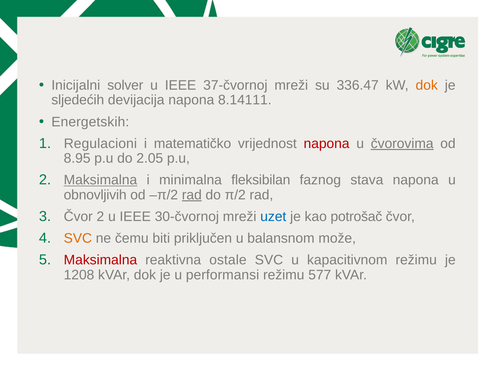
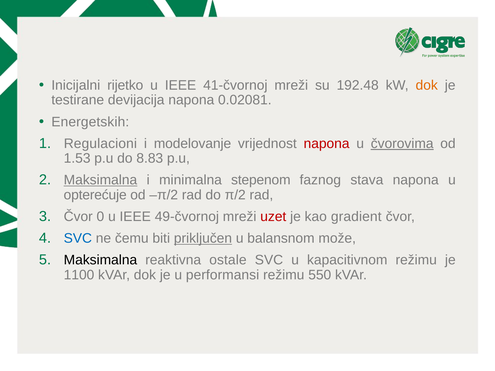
solver: solver -> rijetko
37-čvornoj: 37-čvornoj -> 41-čvornoj
336.47: 336.47 -> 192.48
sljedećih: sljedećih -> testirane
8.14111: 8.14111 -> 0.02081
matematičko: matematičko -> modelovanje
8.95: 8.95 -> 1.53
2.05: 2.05 -> 8.83
fleksibilan: fleksibilan -> stepenom
obnovljivih: obnovljivih -> opterećuje
rad at (192, 195) underline: present -> none
Čvor 2: 2 -> 0
30-čvornoj: 30-čvornoj -> 49-čvornoj
uzet colour: blue -> red
potrošač: potrošač -> gradient
SVC at (78, 239) colour: orange -> blue
priključen underline: none -> present
Maksimalna at (100, 260) colour: red -> black
1208: 1208 -> 1100
577: 577 -> 550
